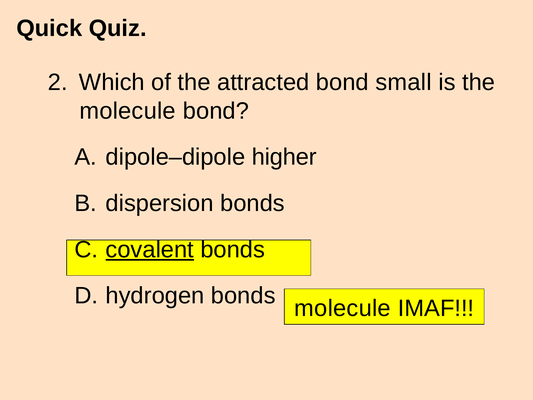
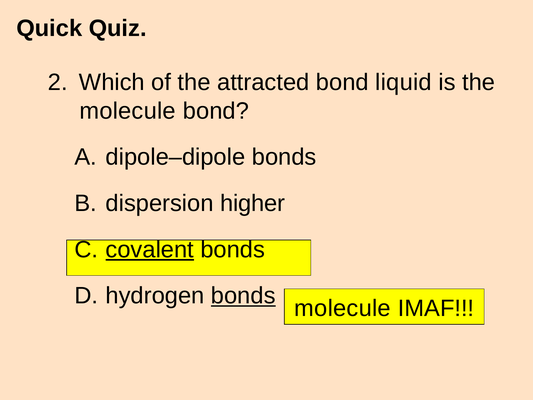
small: small -> liquid
dipole–dipole higher: higher -> bonds
dispersion bonds: bonds -> higher
bonds at (243, 296) underline: none -> present
